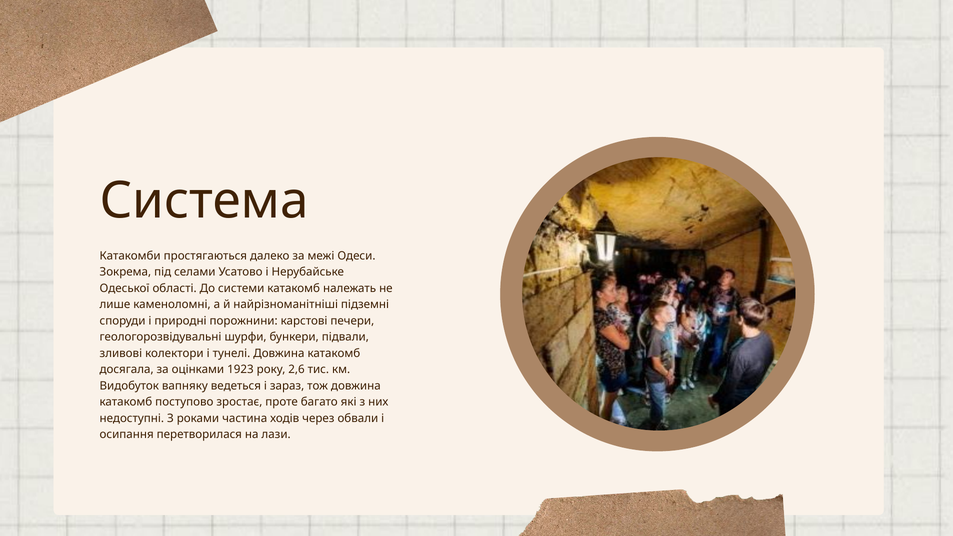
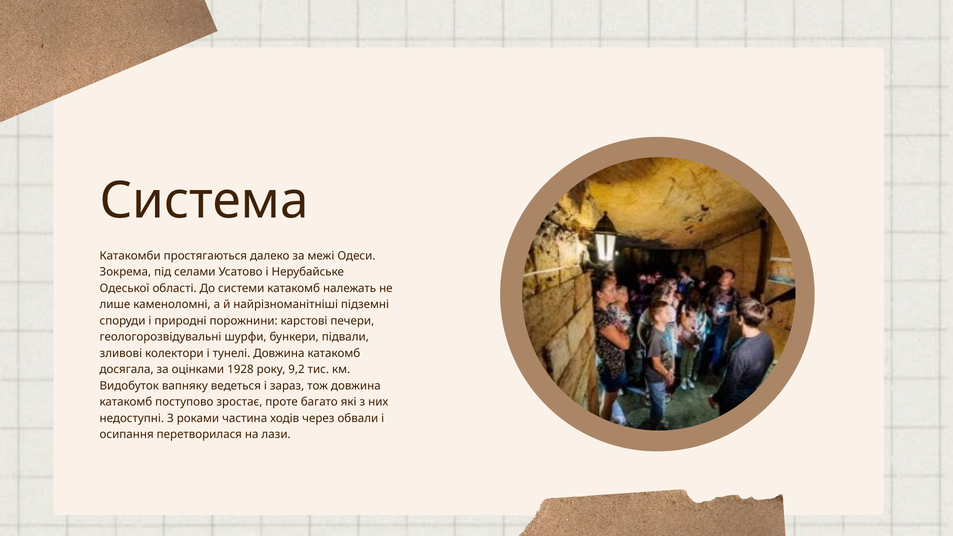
1923: 1923 -> 1928
2,6: 2,6 -> 9,2
